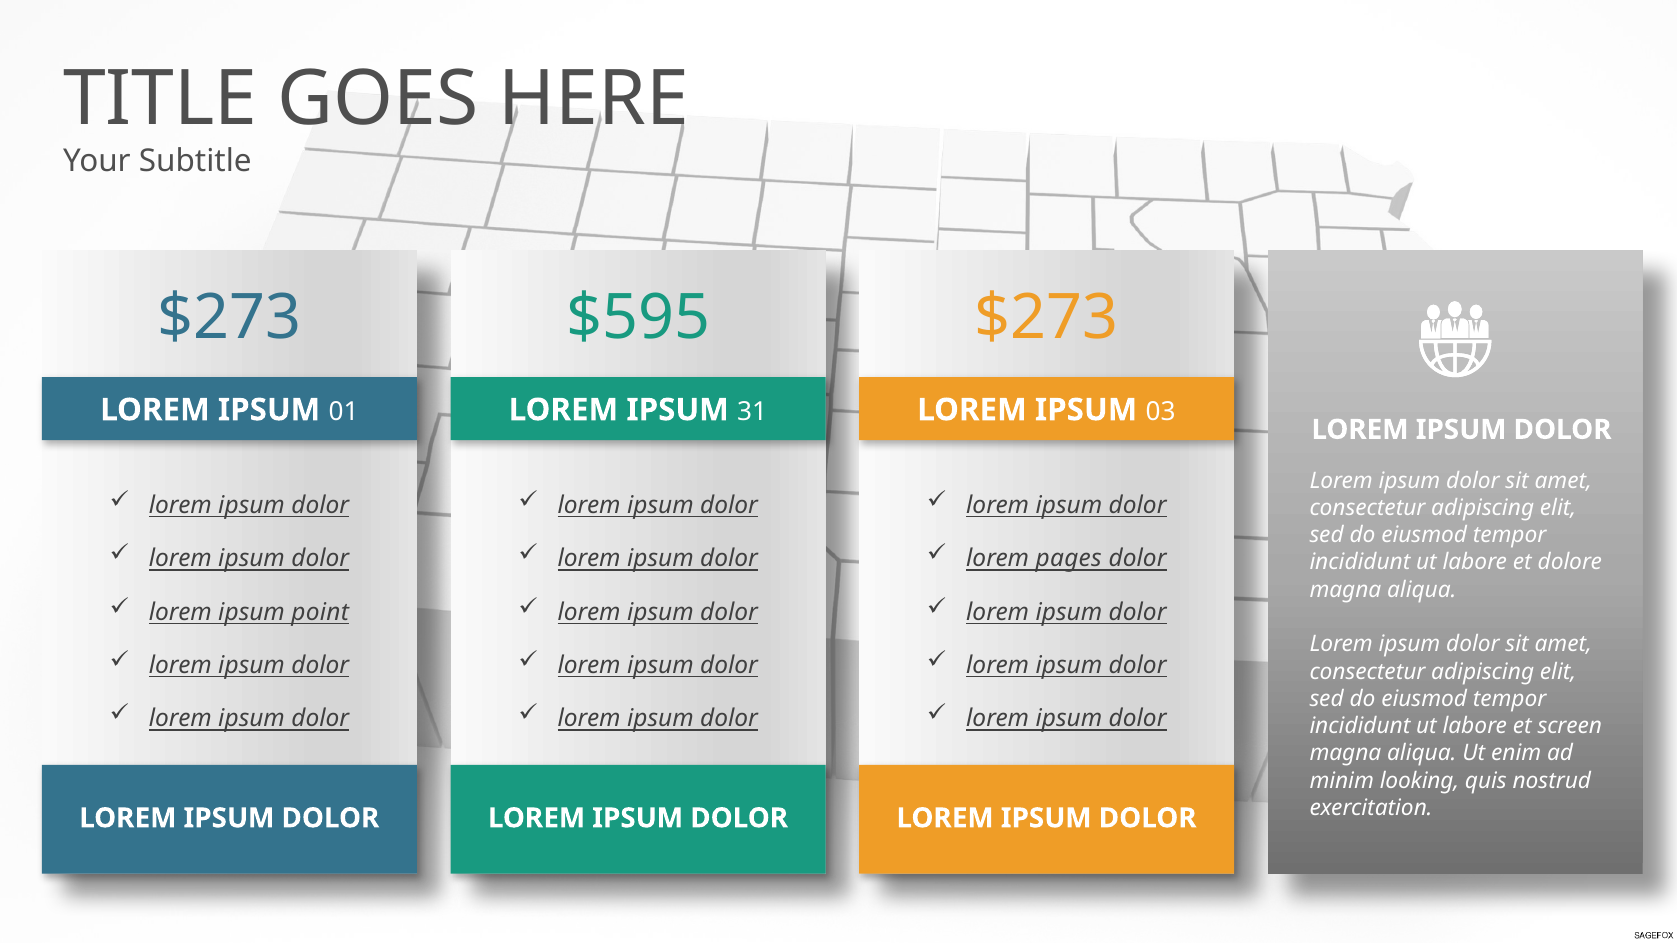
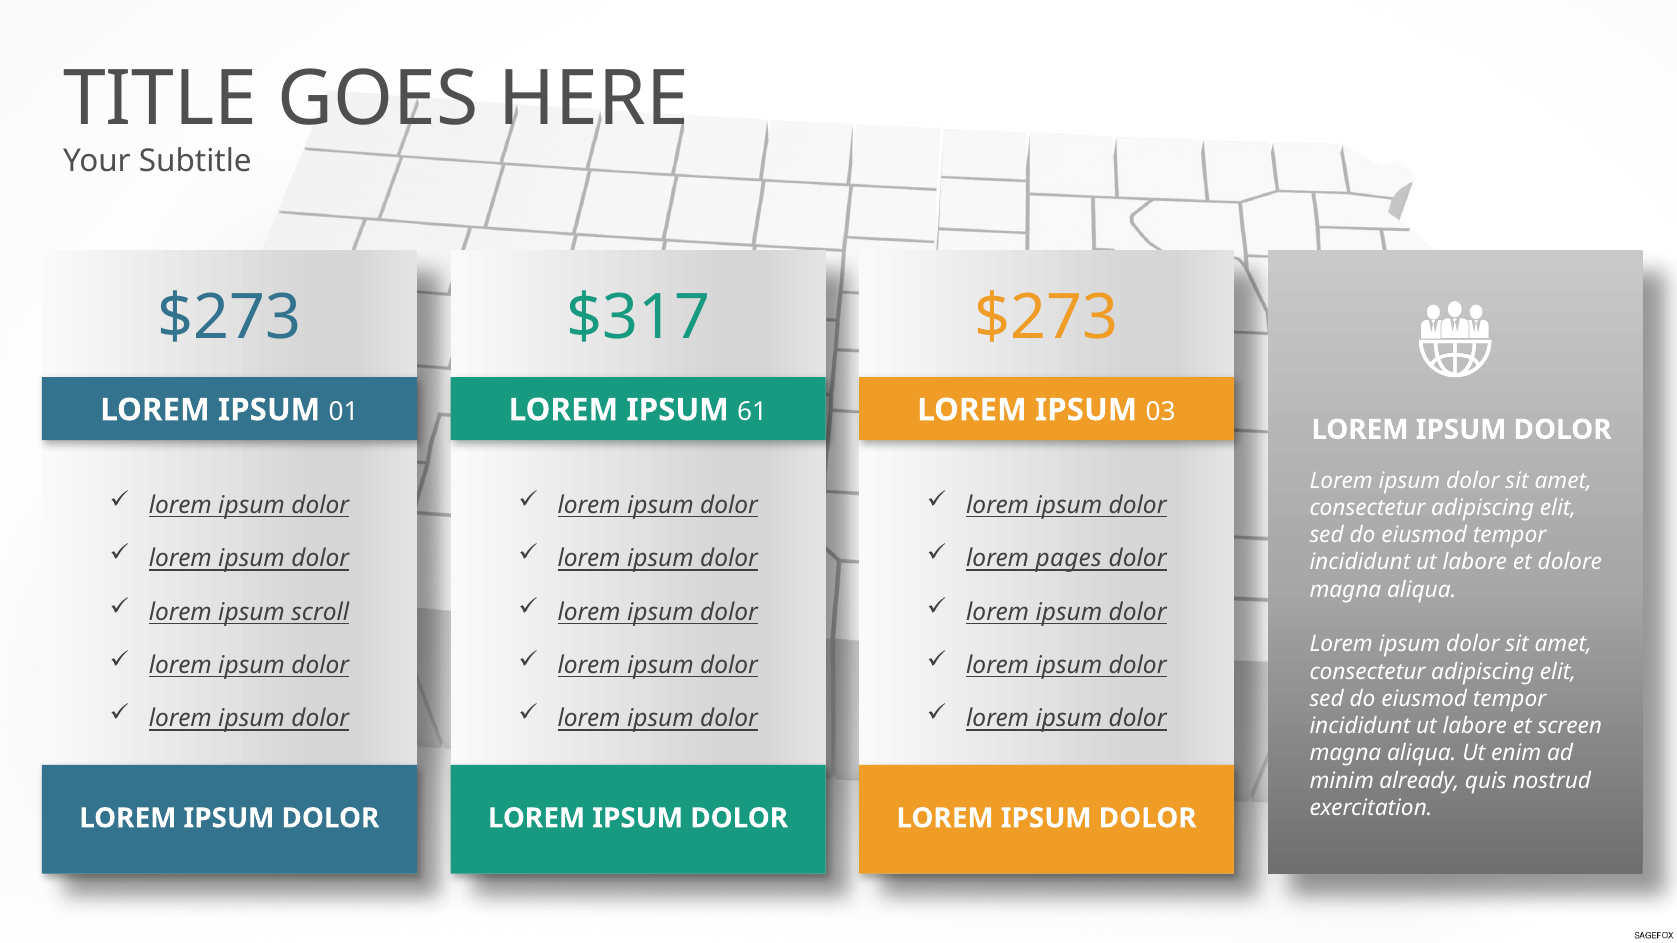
$595: $595 -> $317
31: 31 -> 61
point: point -> scroll
looking: looking -> already
